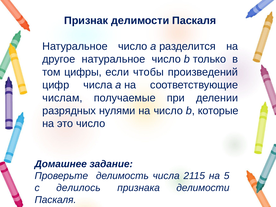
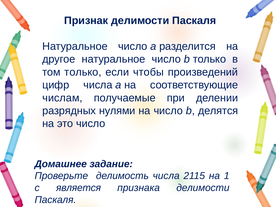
том цифры: цифры -> только
которые: которые -> делятся
5: 5 -> 1
делилось: делилось -> является
